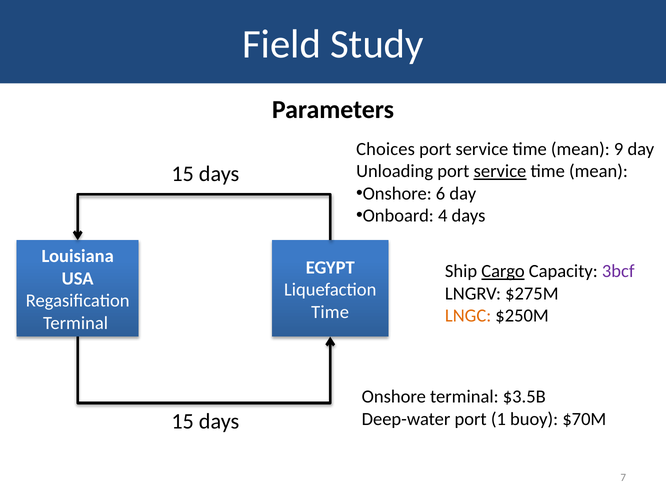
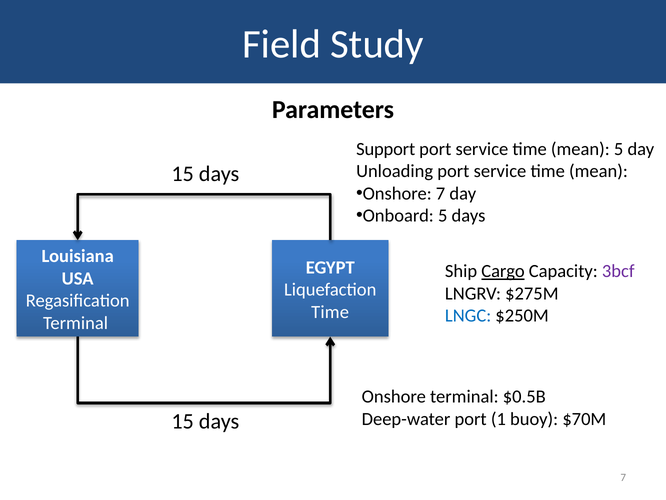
Choices: Choices -> Support
mean 9: 9 -> 5
service at (500, 171) underline: present -> none
Onshore 6: 6 -> 7
Onboard 4: 4 -> 5
LNGC colour: orange -> blue
$3.5B: $3.5B -> $0.5B
